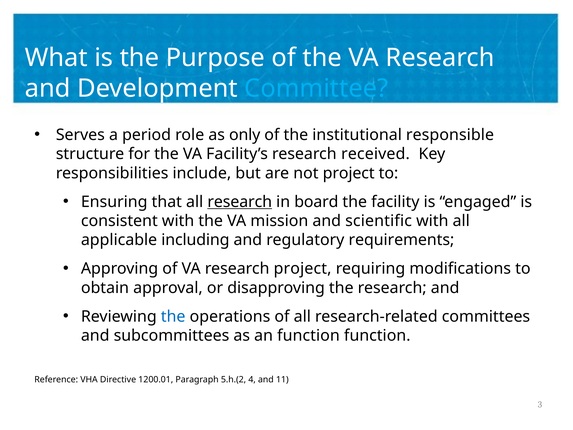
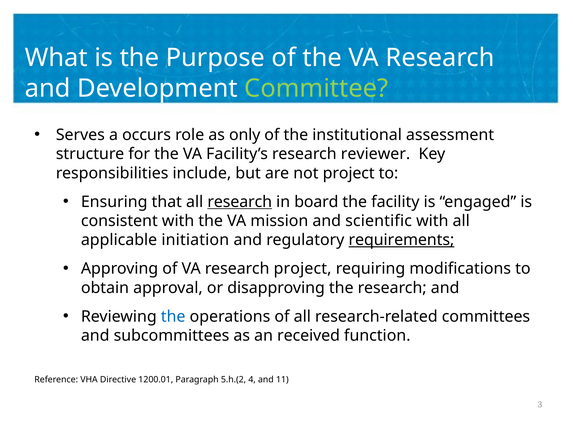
Committee colour: light blue -> light green
period: period -> occurs
responsible: responsible -> assessment
received: received -> reviewer
including: including -> initiation
requirements underline: none -> present
an function: function -> received
